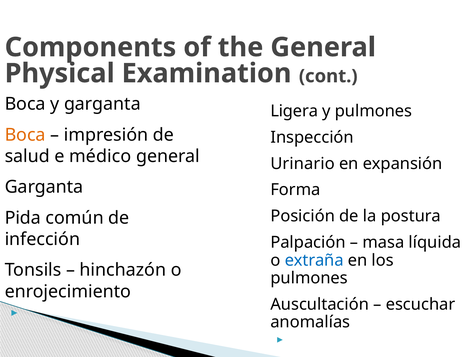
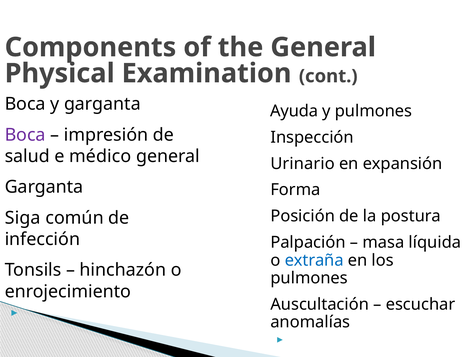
Ligera: Ligera -> Ayuda
Boca at (25, 135) colour: orange -> purple
Pida: Pida -> Siga
